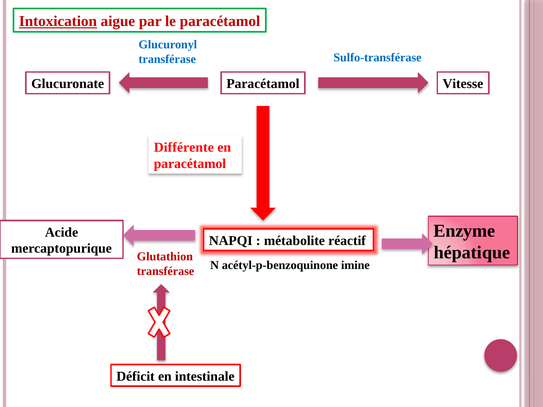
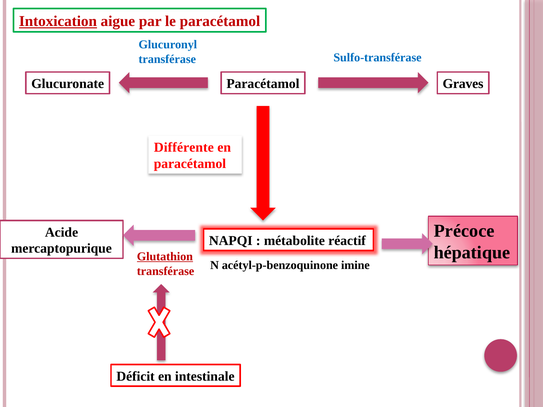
Vitesse: Vitesse -> Graves
Enzyme: Enzyme -> Précoce
Glutathion underline: none -> present
